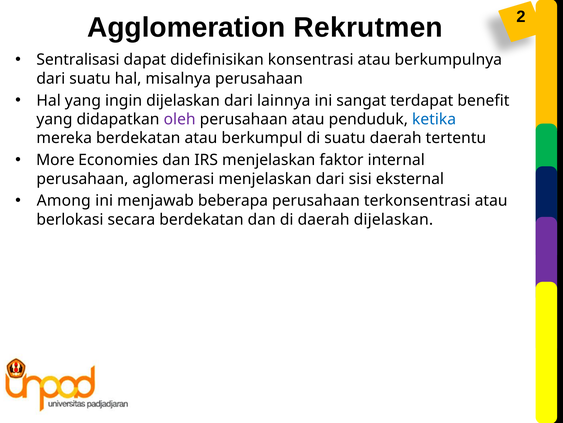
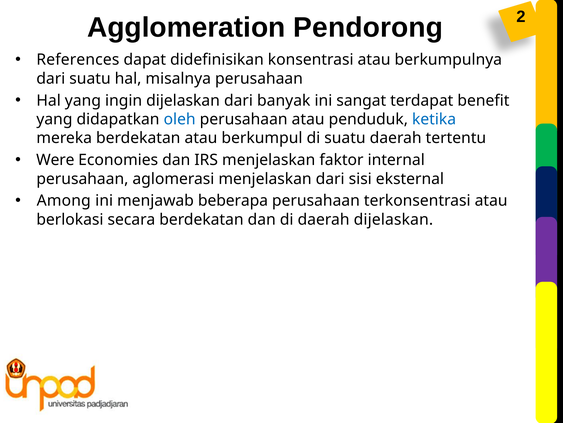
Rekrutmen: Rekrutmen -> Pendorong
Sentralisasi: Sentralisasi -> References
lainnya: lainnya -> banyak
oleh colour: purple -> blue
More: More -> Were
